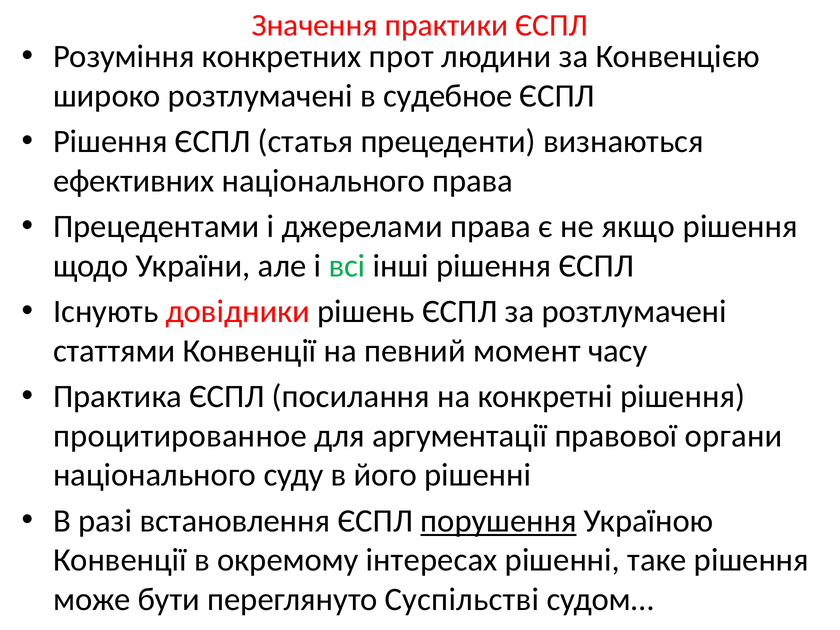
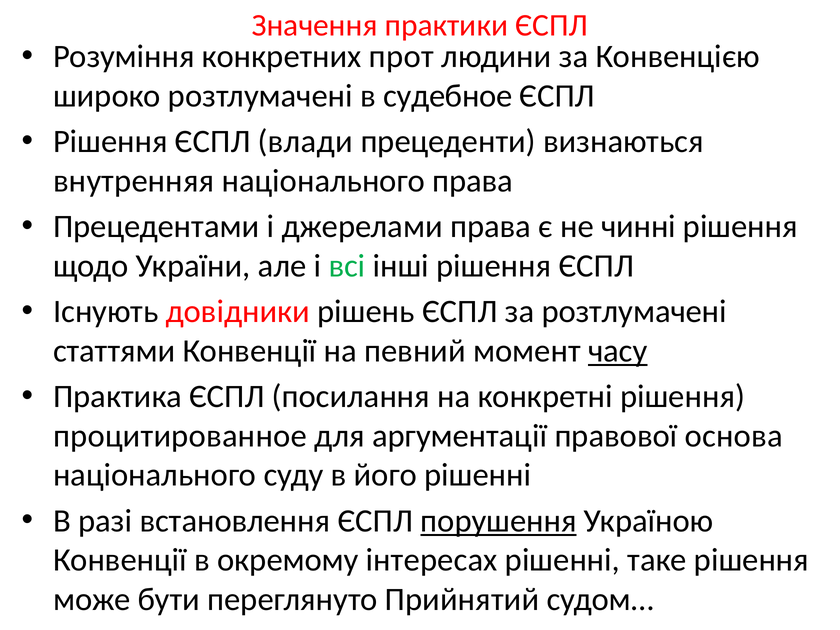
статья: статья -> влади
ефективних: ефективних -> внутренняя
якщо: якщо -> чинні
часу underline: none -> present
органи: органи -> основа
Суспільстві: Суспільстві -> Прийнятий
